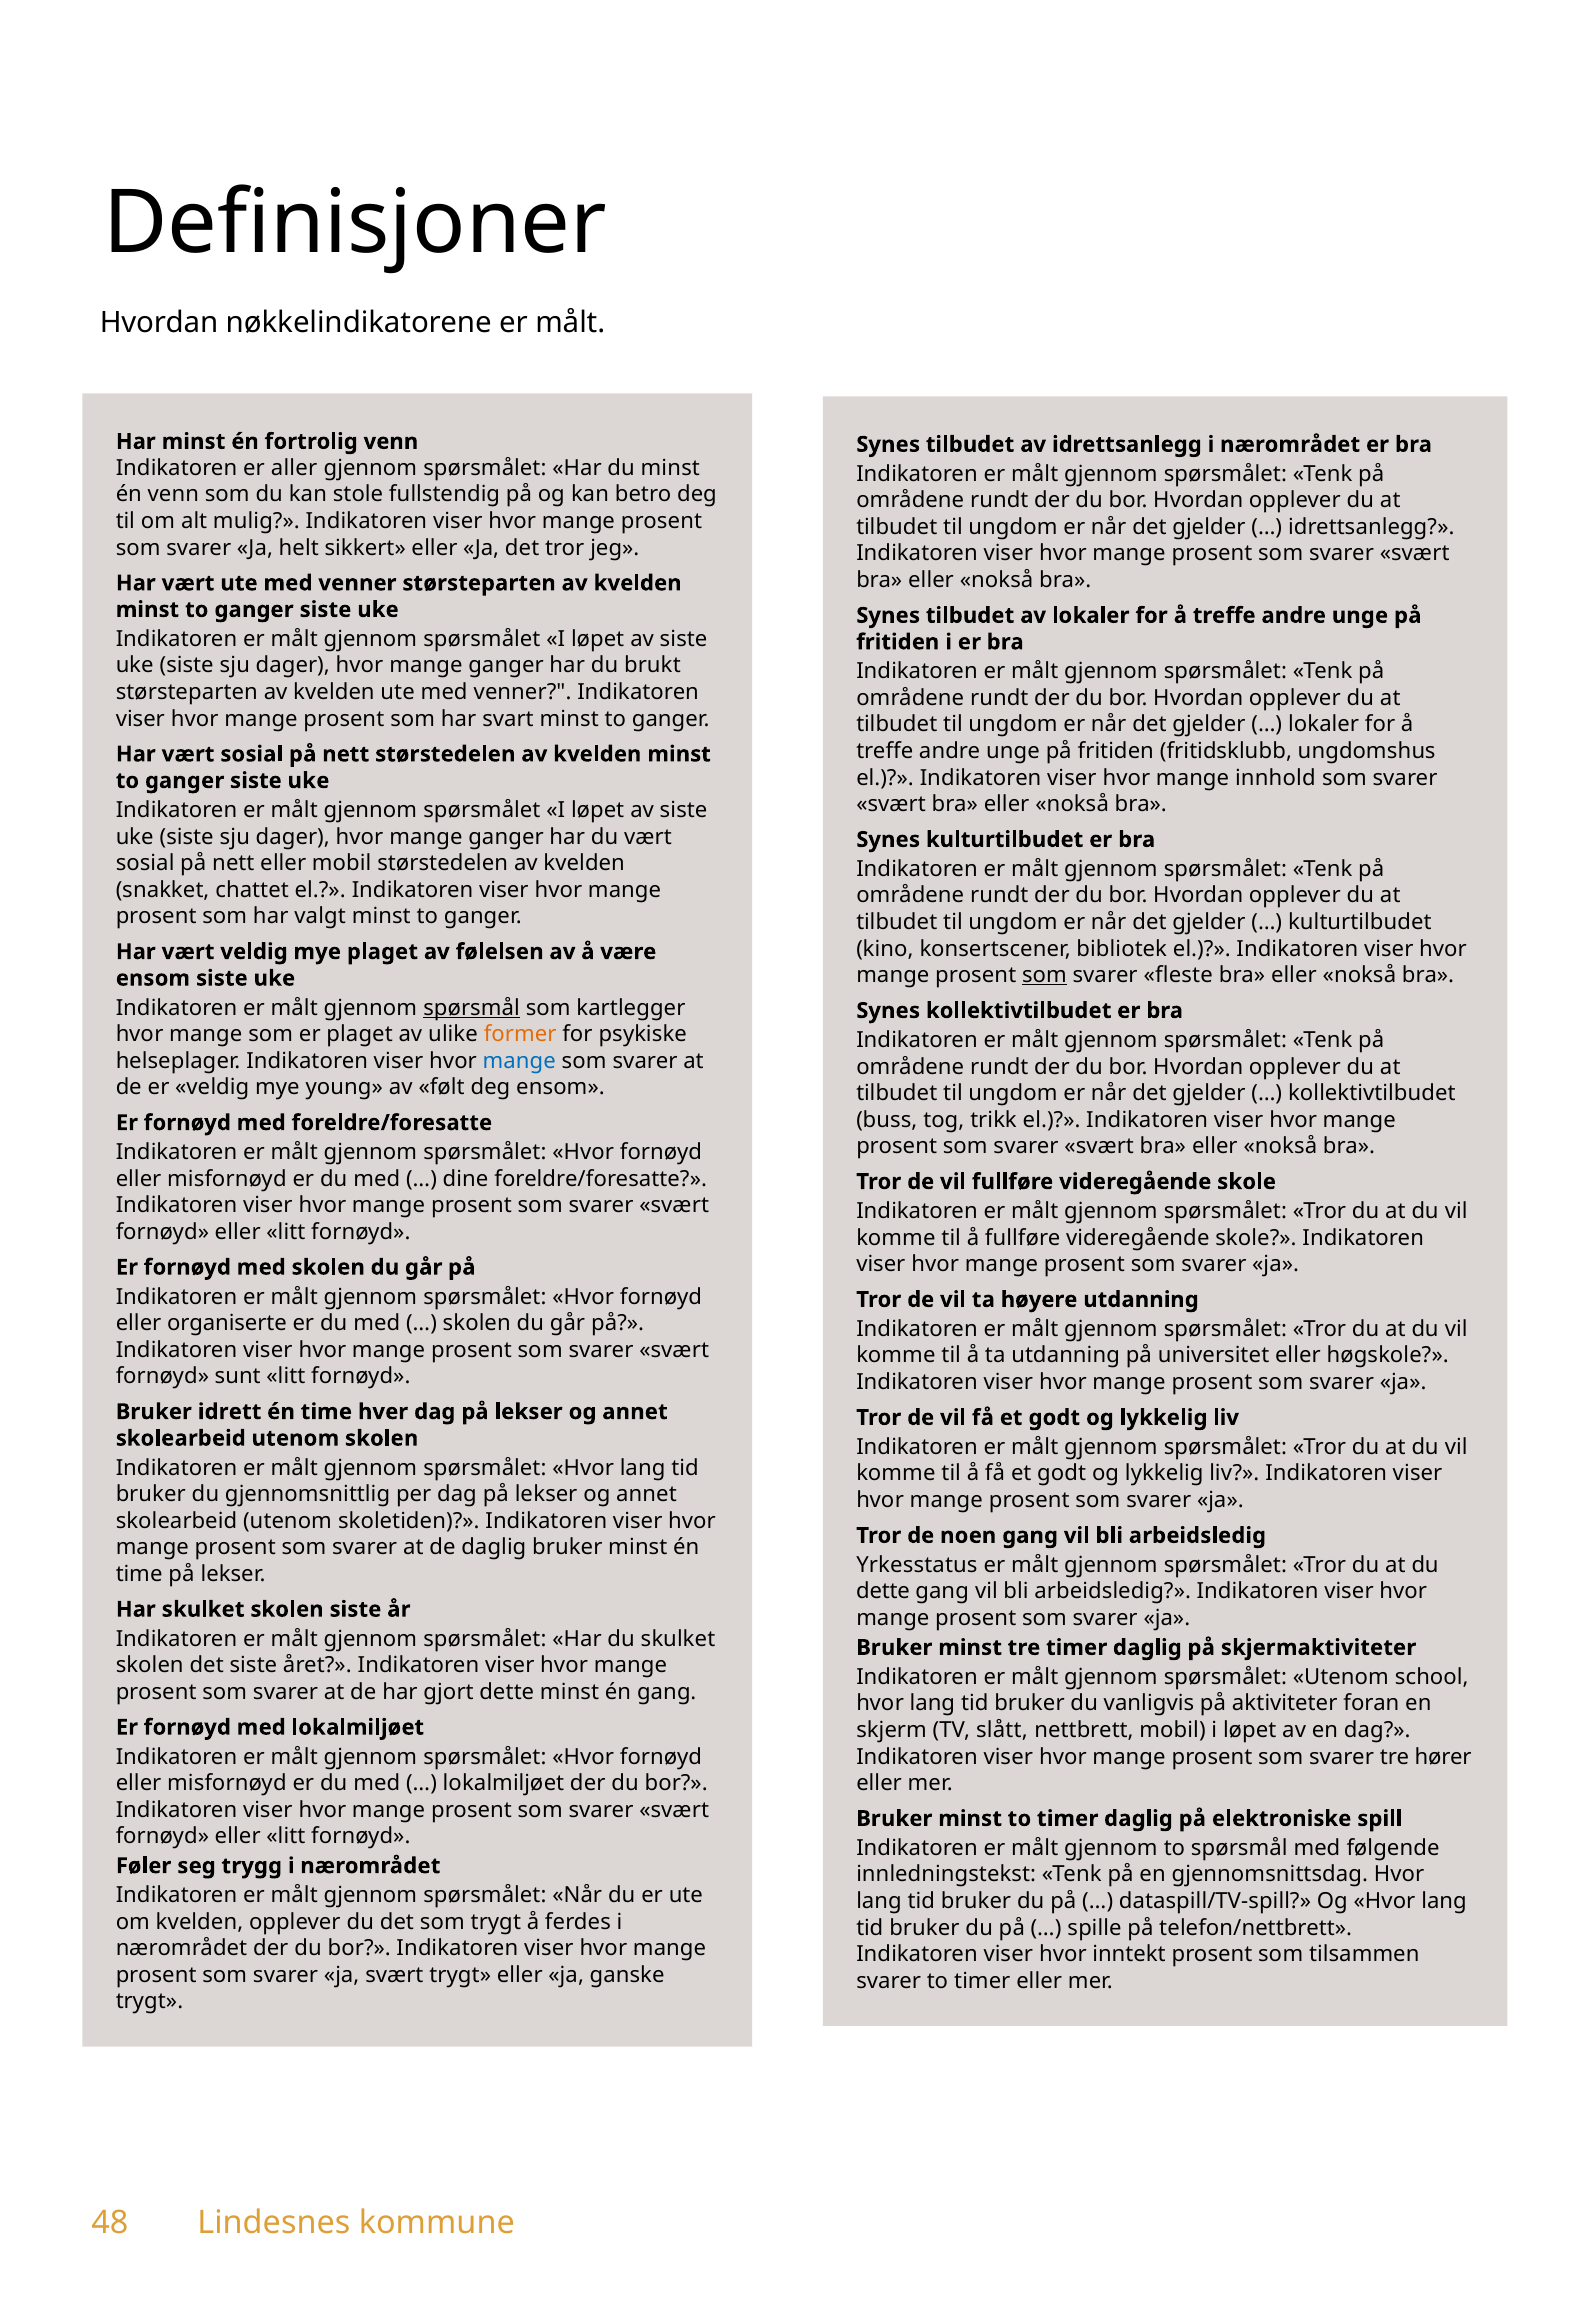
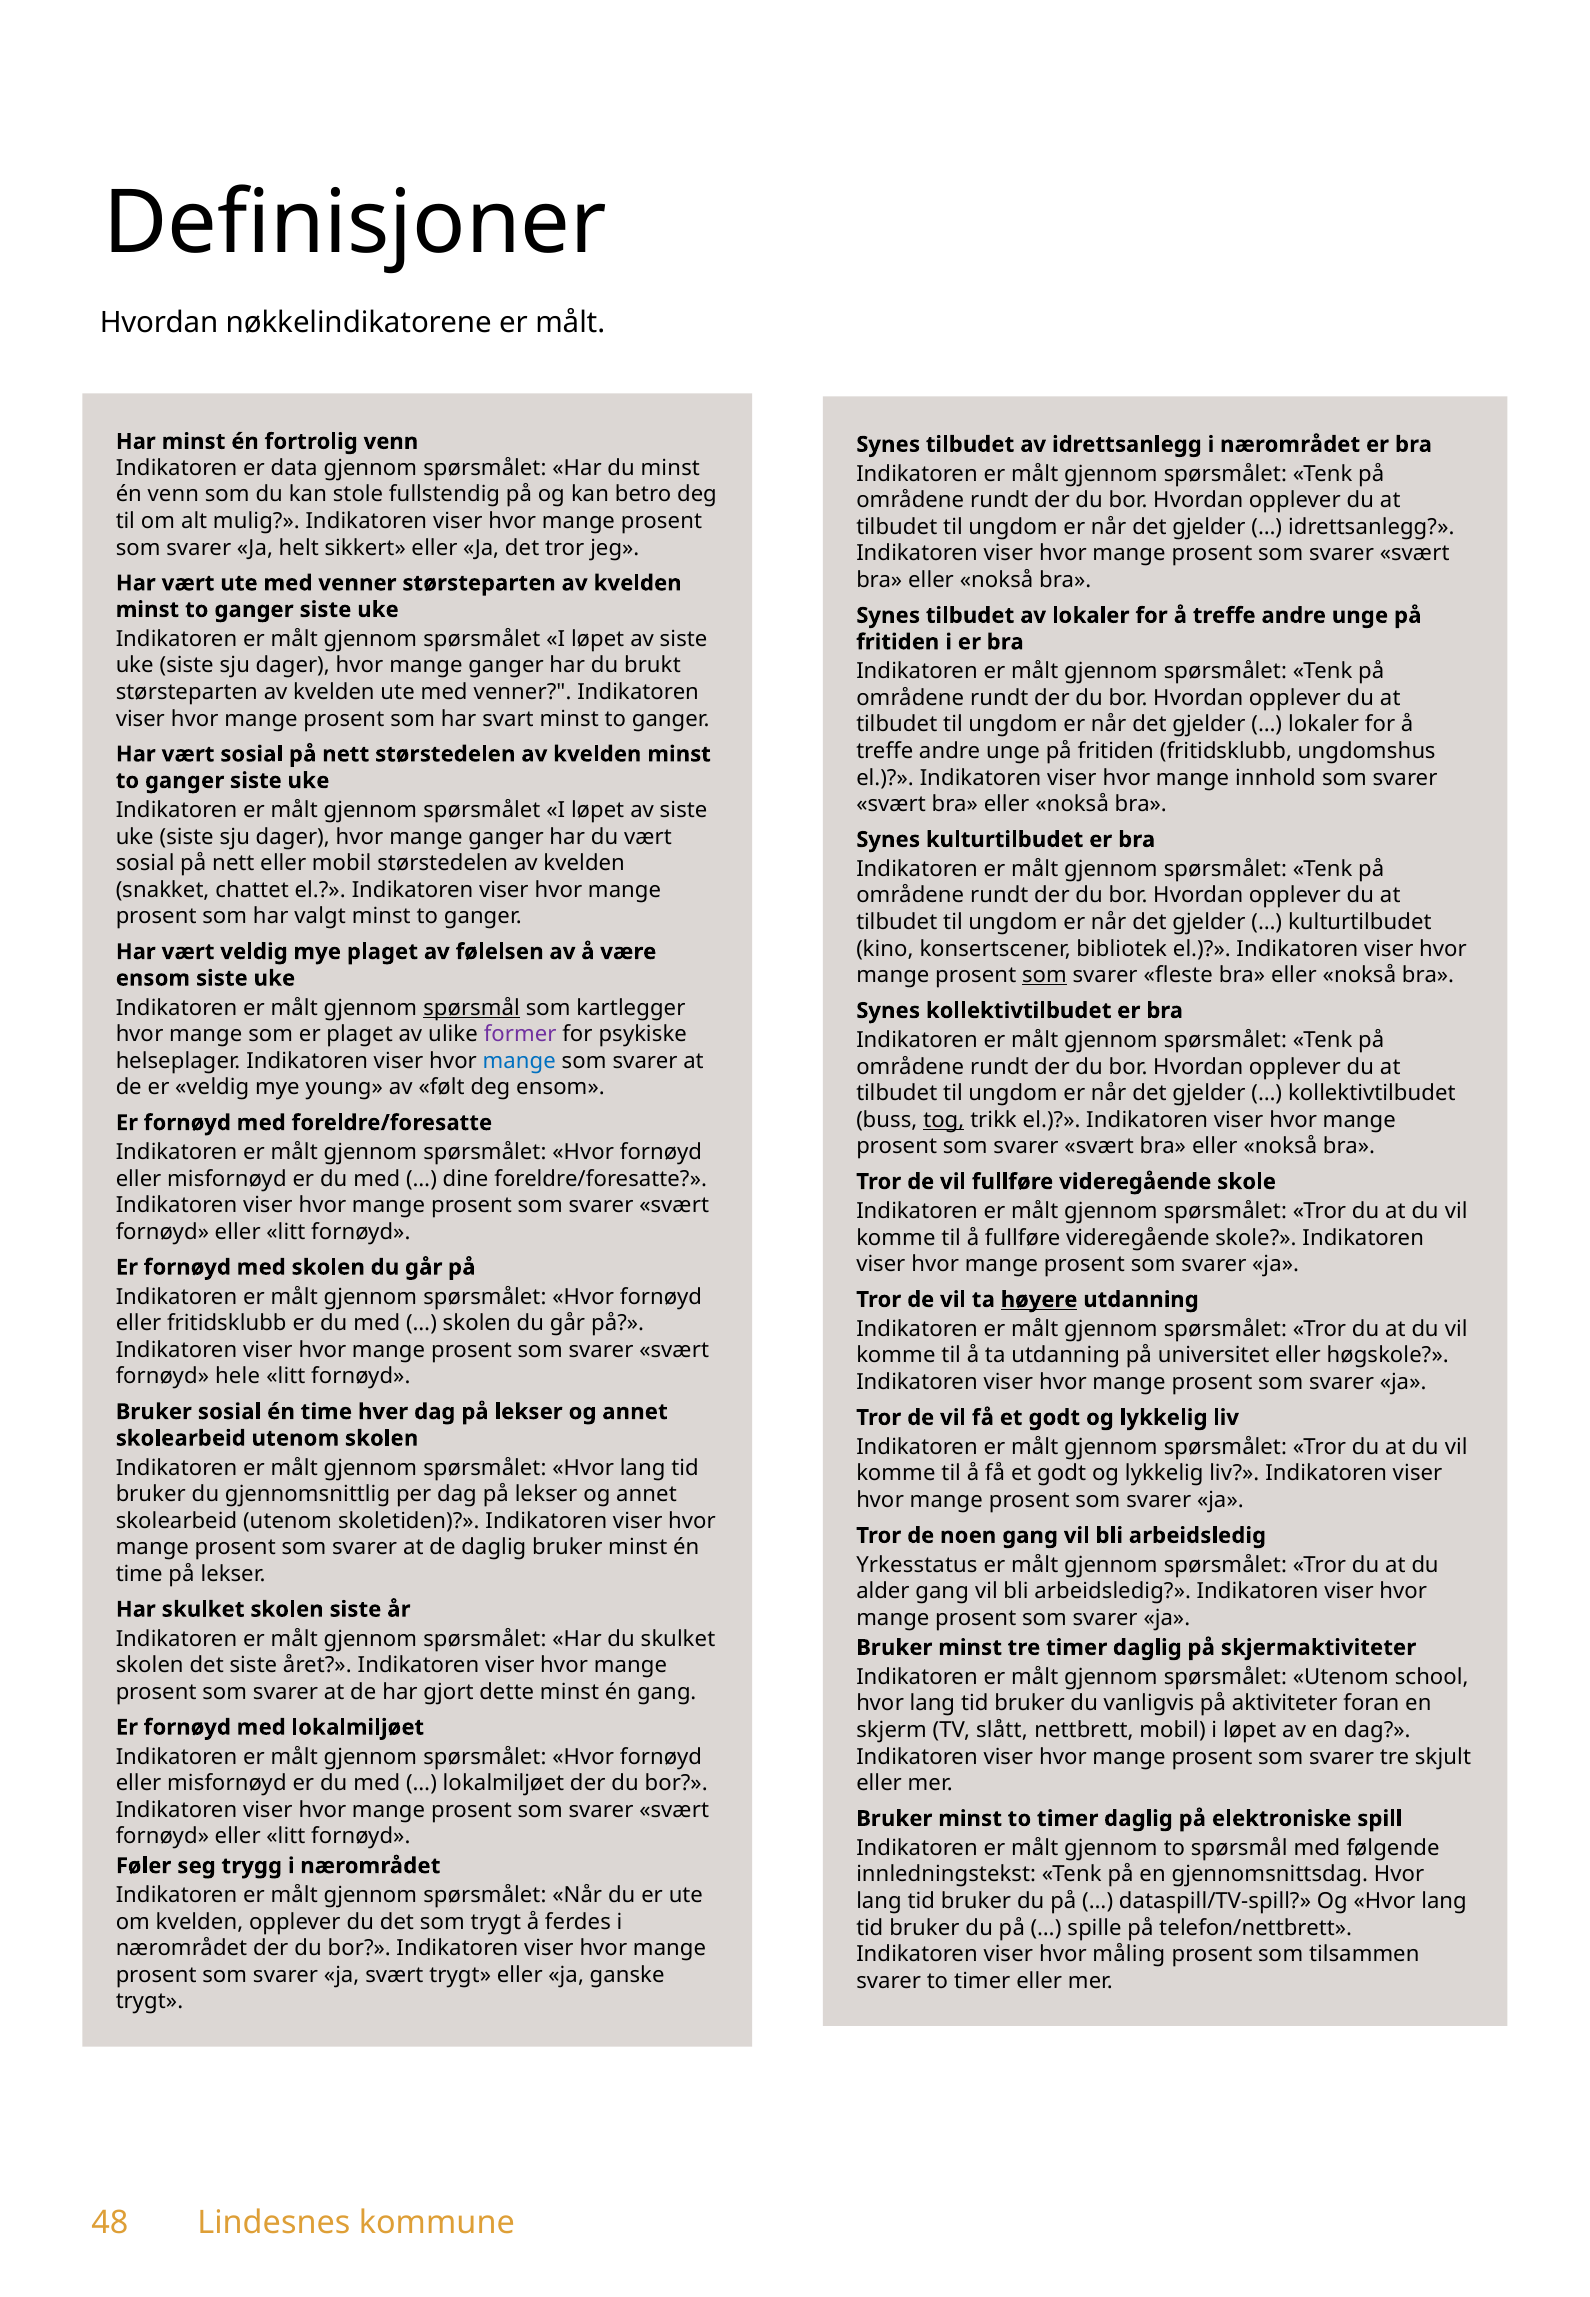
aller: aller -> data
former colour: orange -> purple
tog underline: none -> present
høyere underline: none -> present
eller organiserte: organiserte -> fritidsklubb
sunt: sunt -> hele
Bruker idrett: idrett -> sosial
dette at (883, 1591): dette -> alder
hører: hører -> skjult
inntekt: inntekt -> måling
